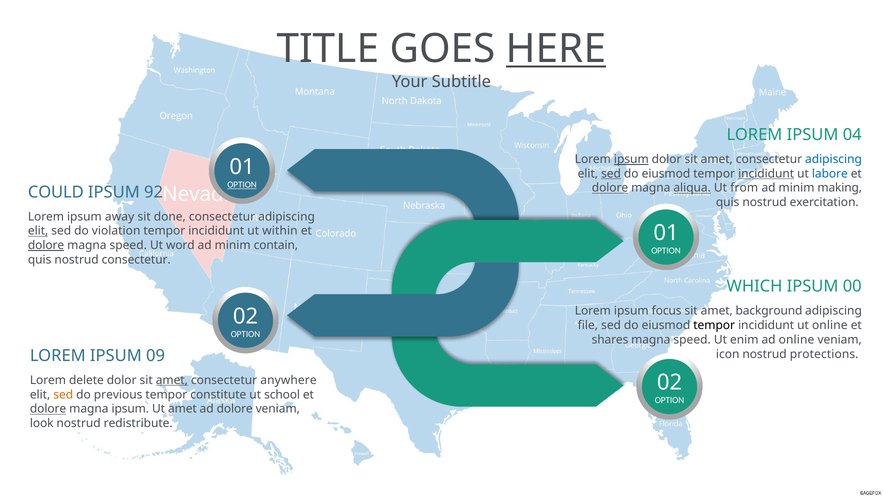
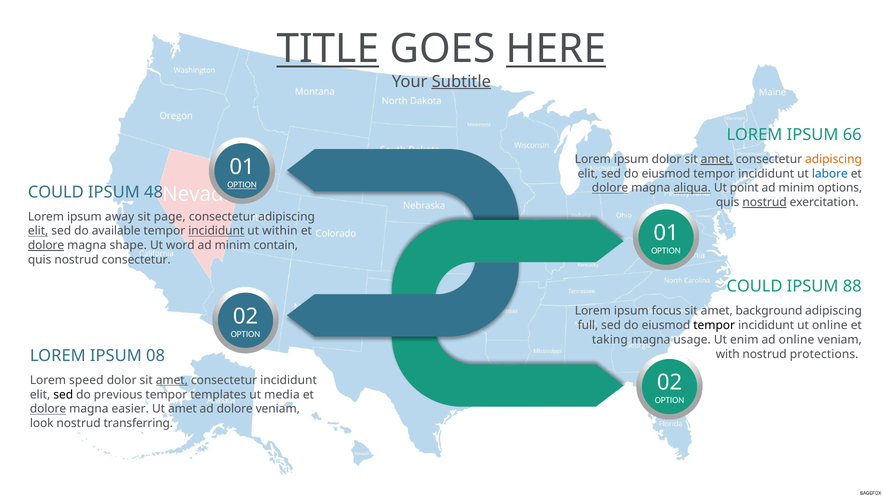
TITLE underline: none -> present
Subtitle underline: none -> present
04: 04 -> 66
ipsum at (631, 159) underline: present -> none
amet at (717, 159) underline: none -> present
adipiscing at (834, 159) colour: blue -> orange
sed at (611, 174) underline: present -> none
incididunt at (766, 174) underline: present -> none
from: from -> point
making: making -> options
92: 92 -> 48
nostrud at (765, 202) underline: none -> present
done: done -> page
violation: violation -> available
incididunt at (216, 231) underline: none -> present
speed at (128, 245): speed -> shape
WHICH at (755, 286): WHICH -> COULD
00: 00 -> 88
file: file -> full
shares: shares -> taking
speed at (692, 339): speed -> usage
icon: icon -> with
09: 09 -> 08
delete: delete -> speed
consectetur anywhere: anywhere -> incididunt
sed at (63, 394) colour: orange -> black
constitute: constitute -> templates
school: school -> media
magna ipsum: ipsum -> easier
redistribute: redistribute -> transferring
